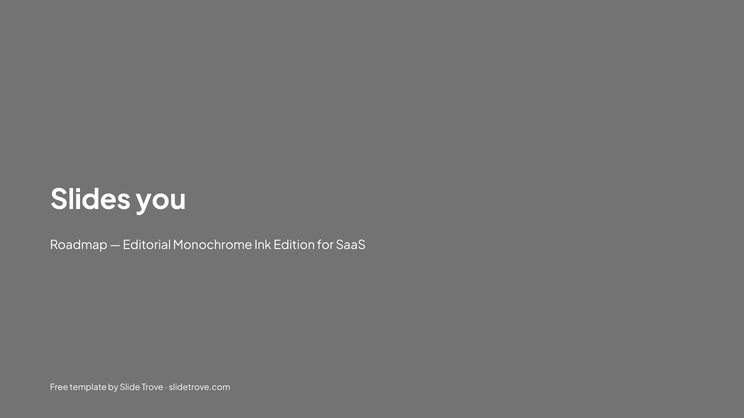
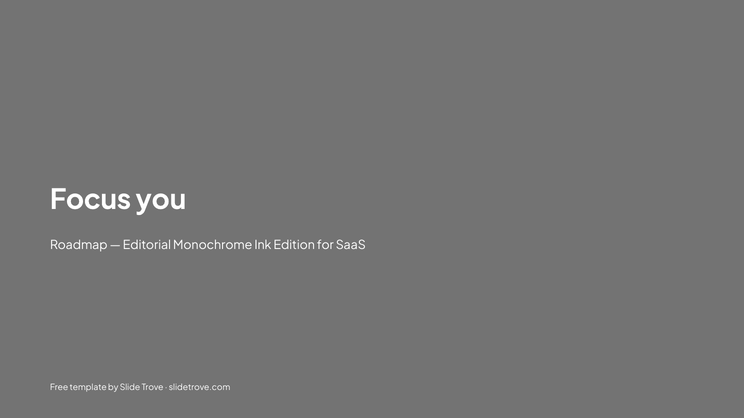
Slides: Slides -> Focus
